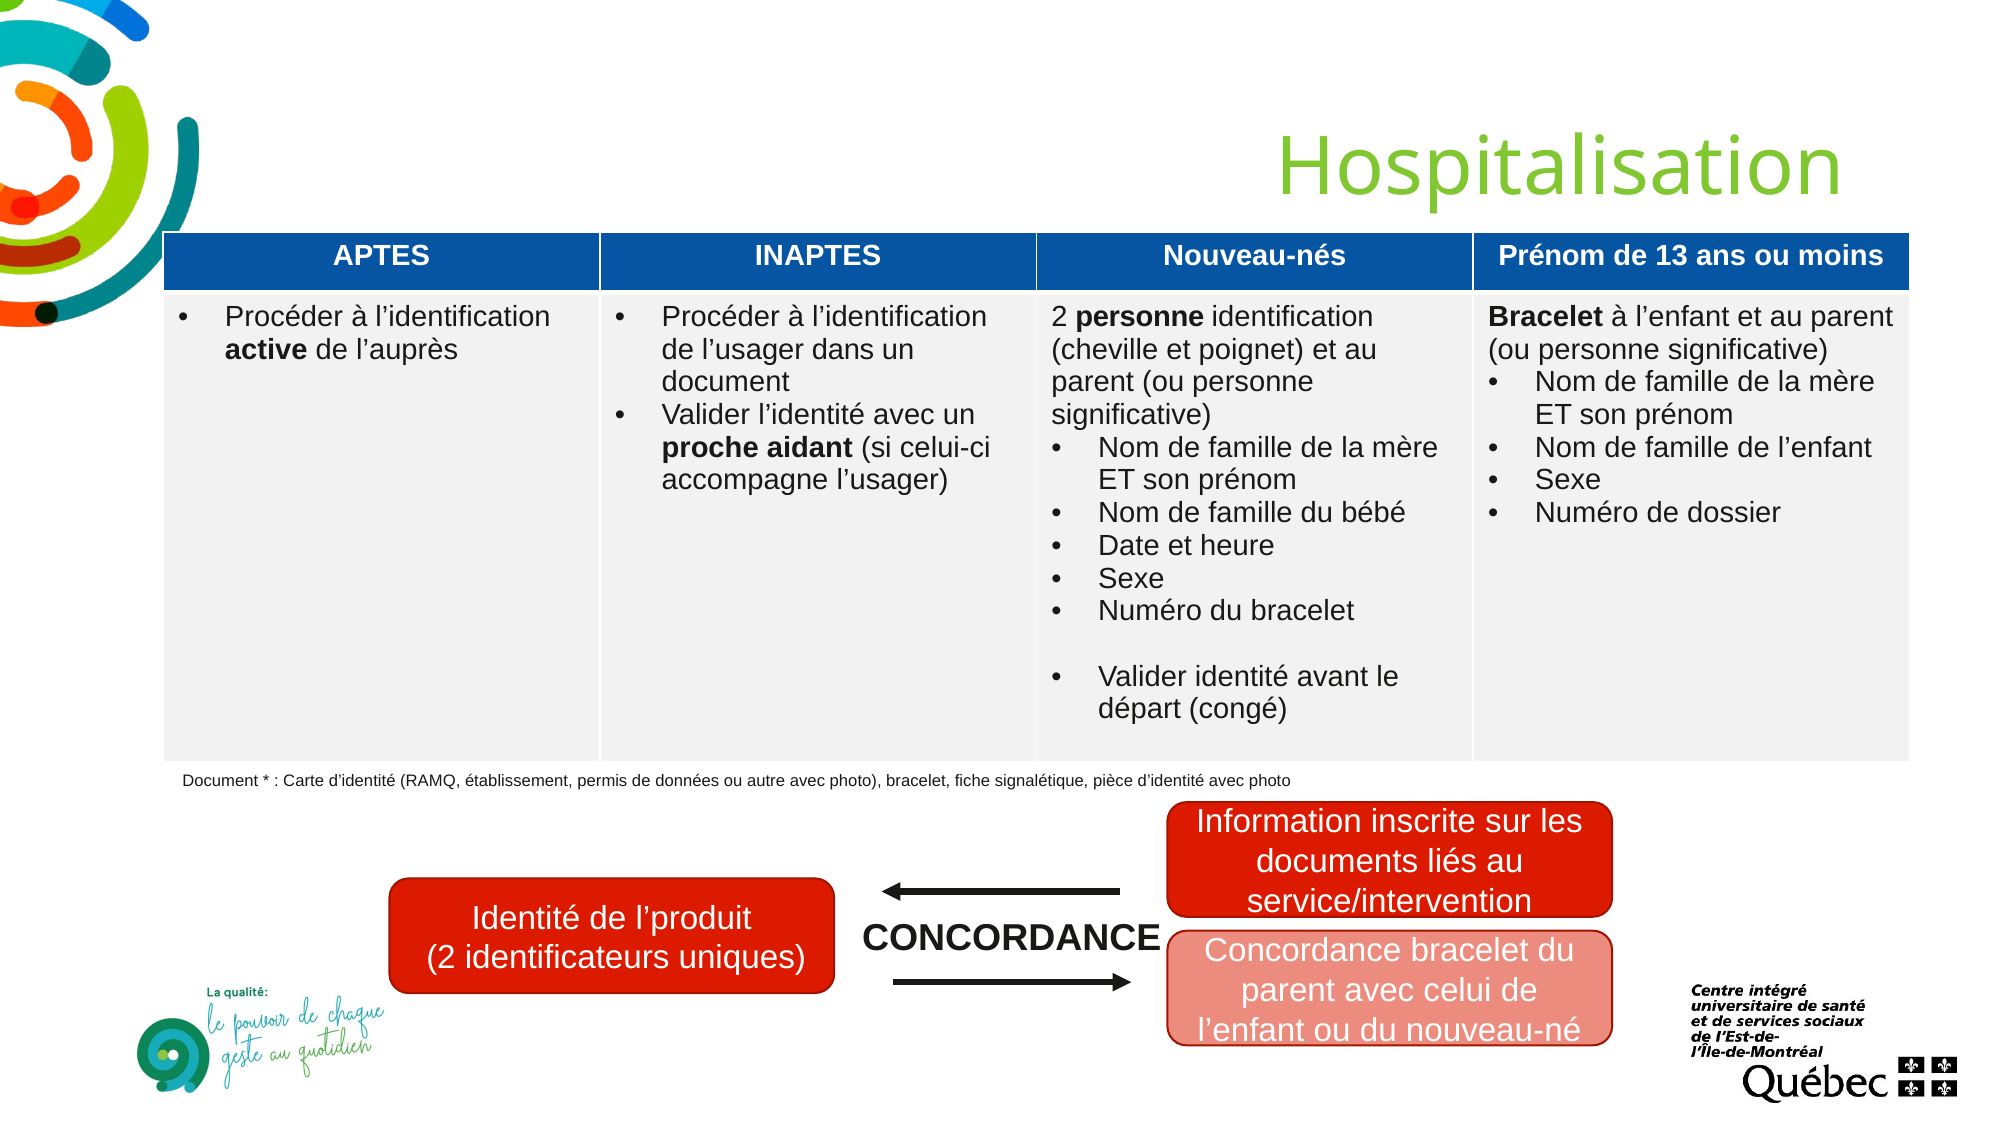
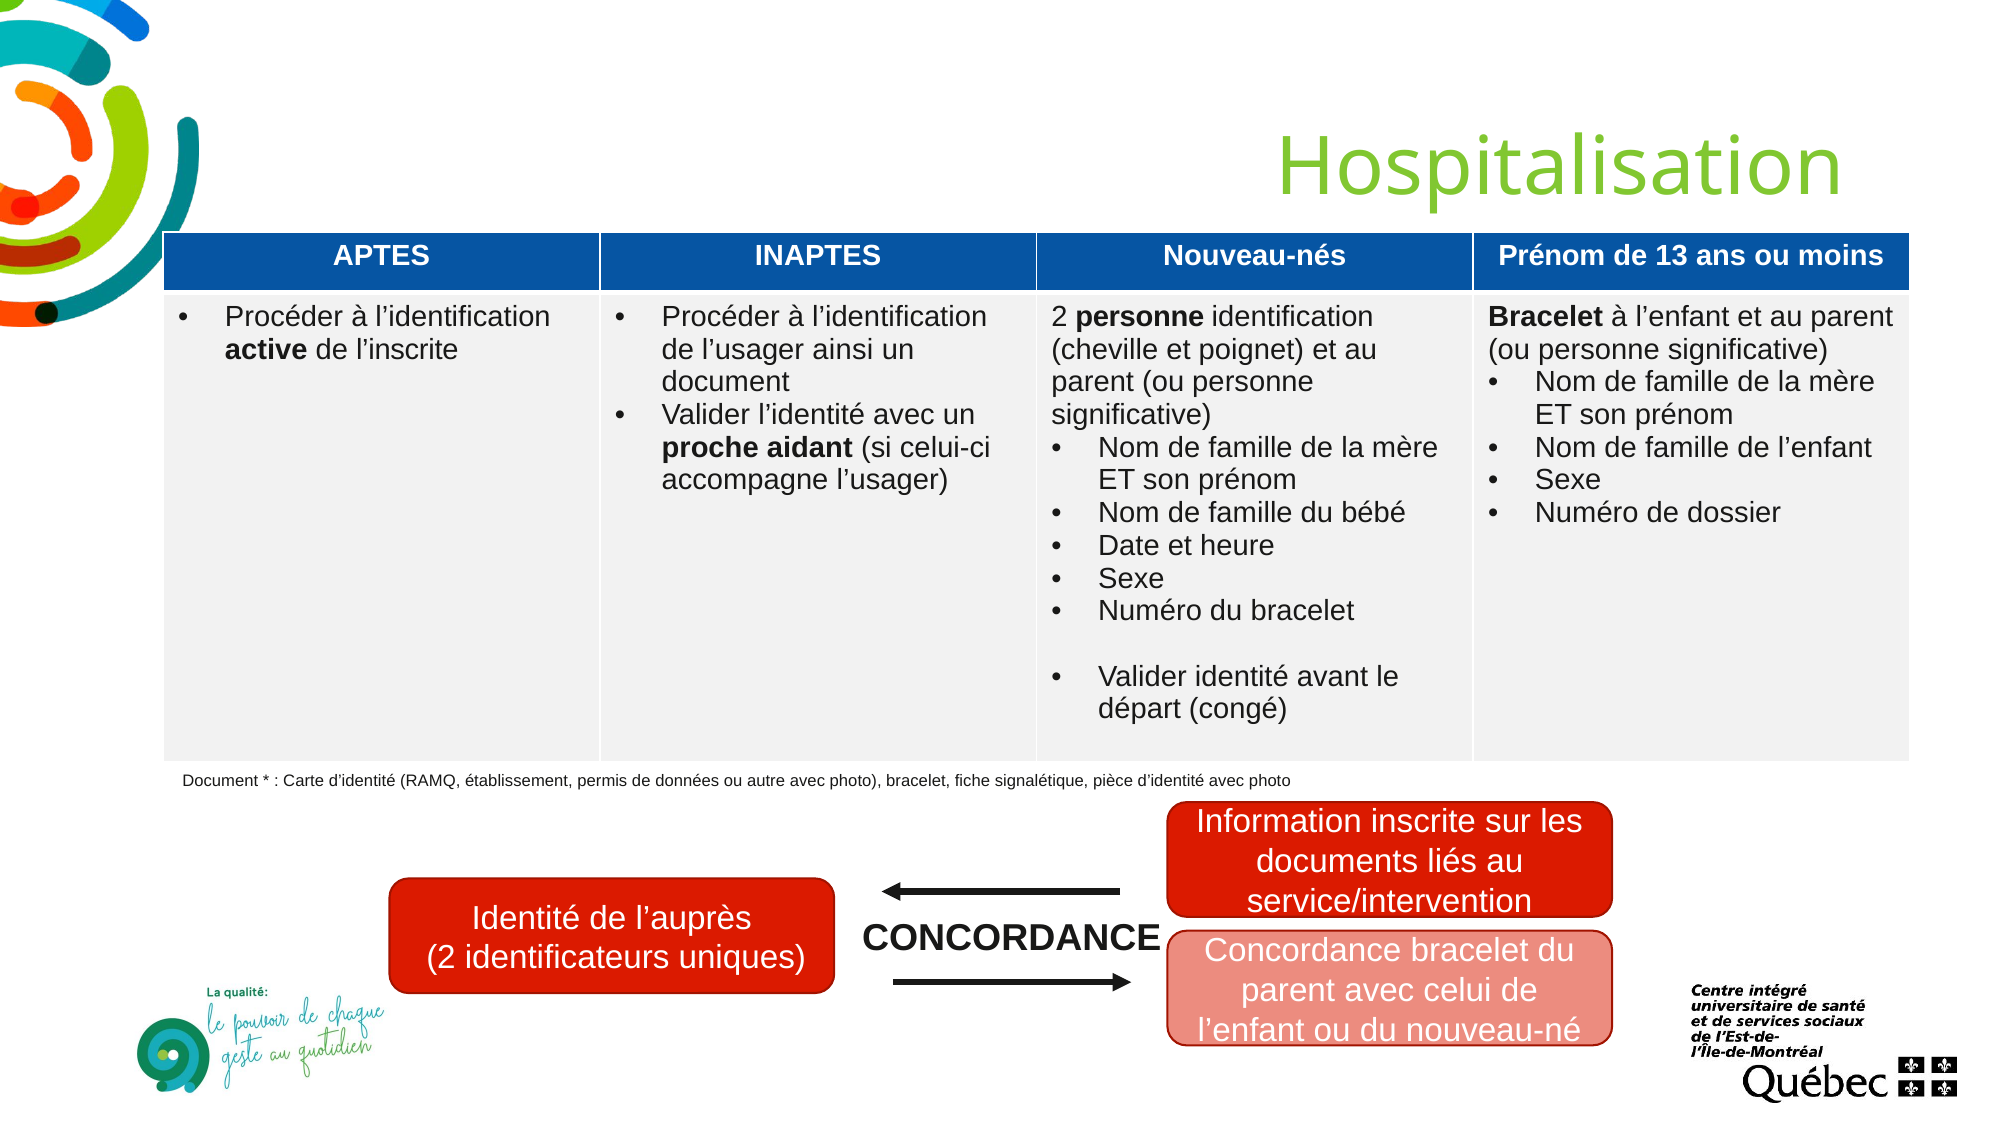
l’auprès: l’auprès -> l’inscrite
dans: dans -> ainsi
l’produit: l’produit -> l’auprès
